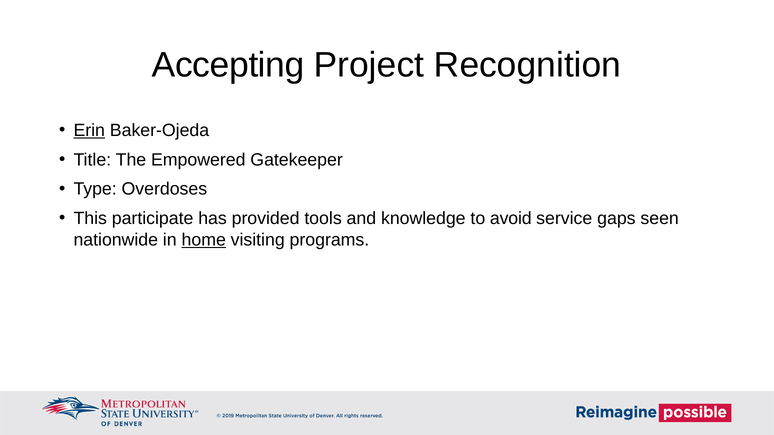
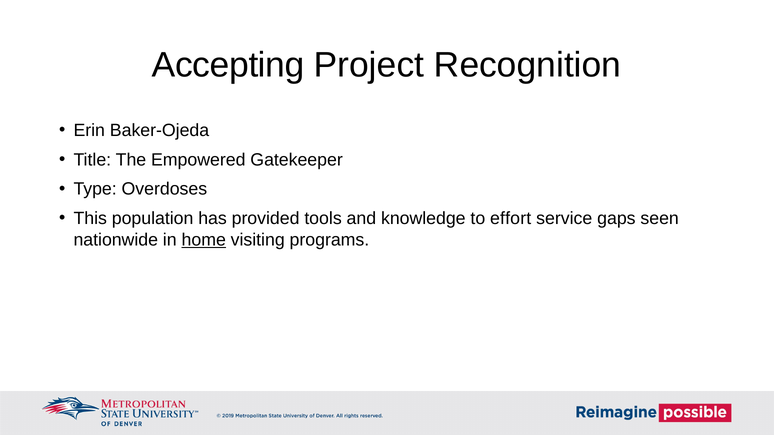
Erin underline: present -> none
participate: participate -> population
avoid: avoid -> effort
